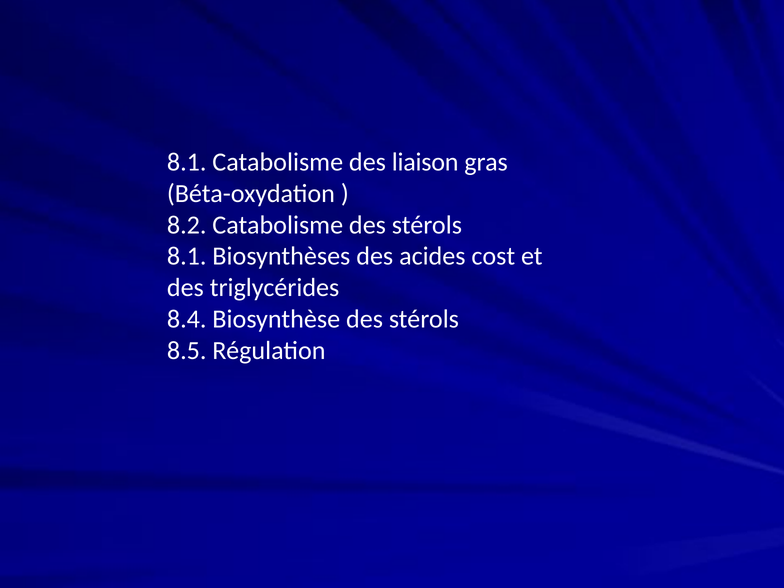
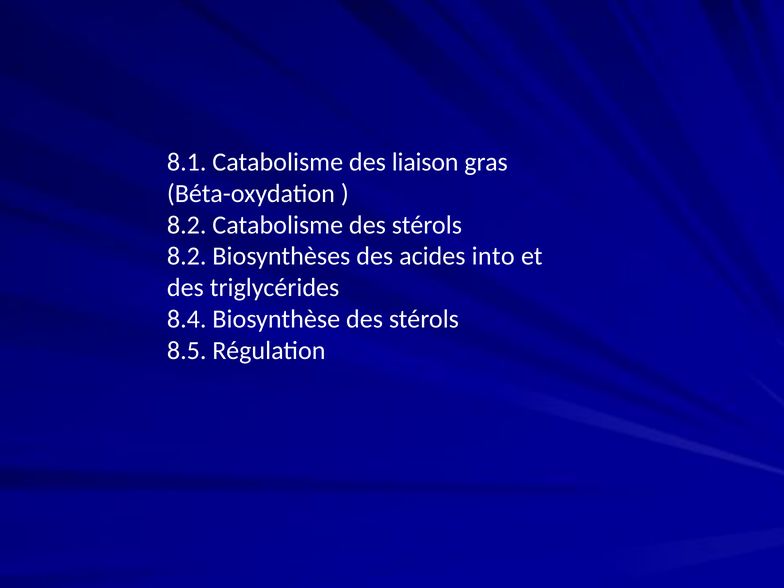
8.1 at (187, 256): 8.1 -> 8.2
cost: cost -> into
